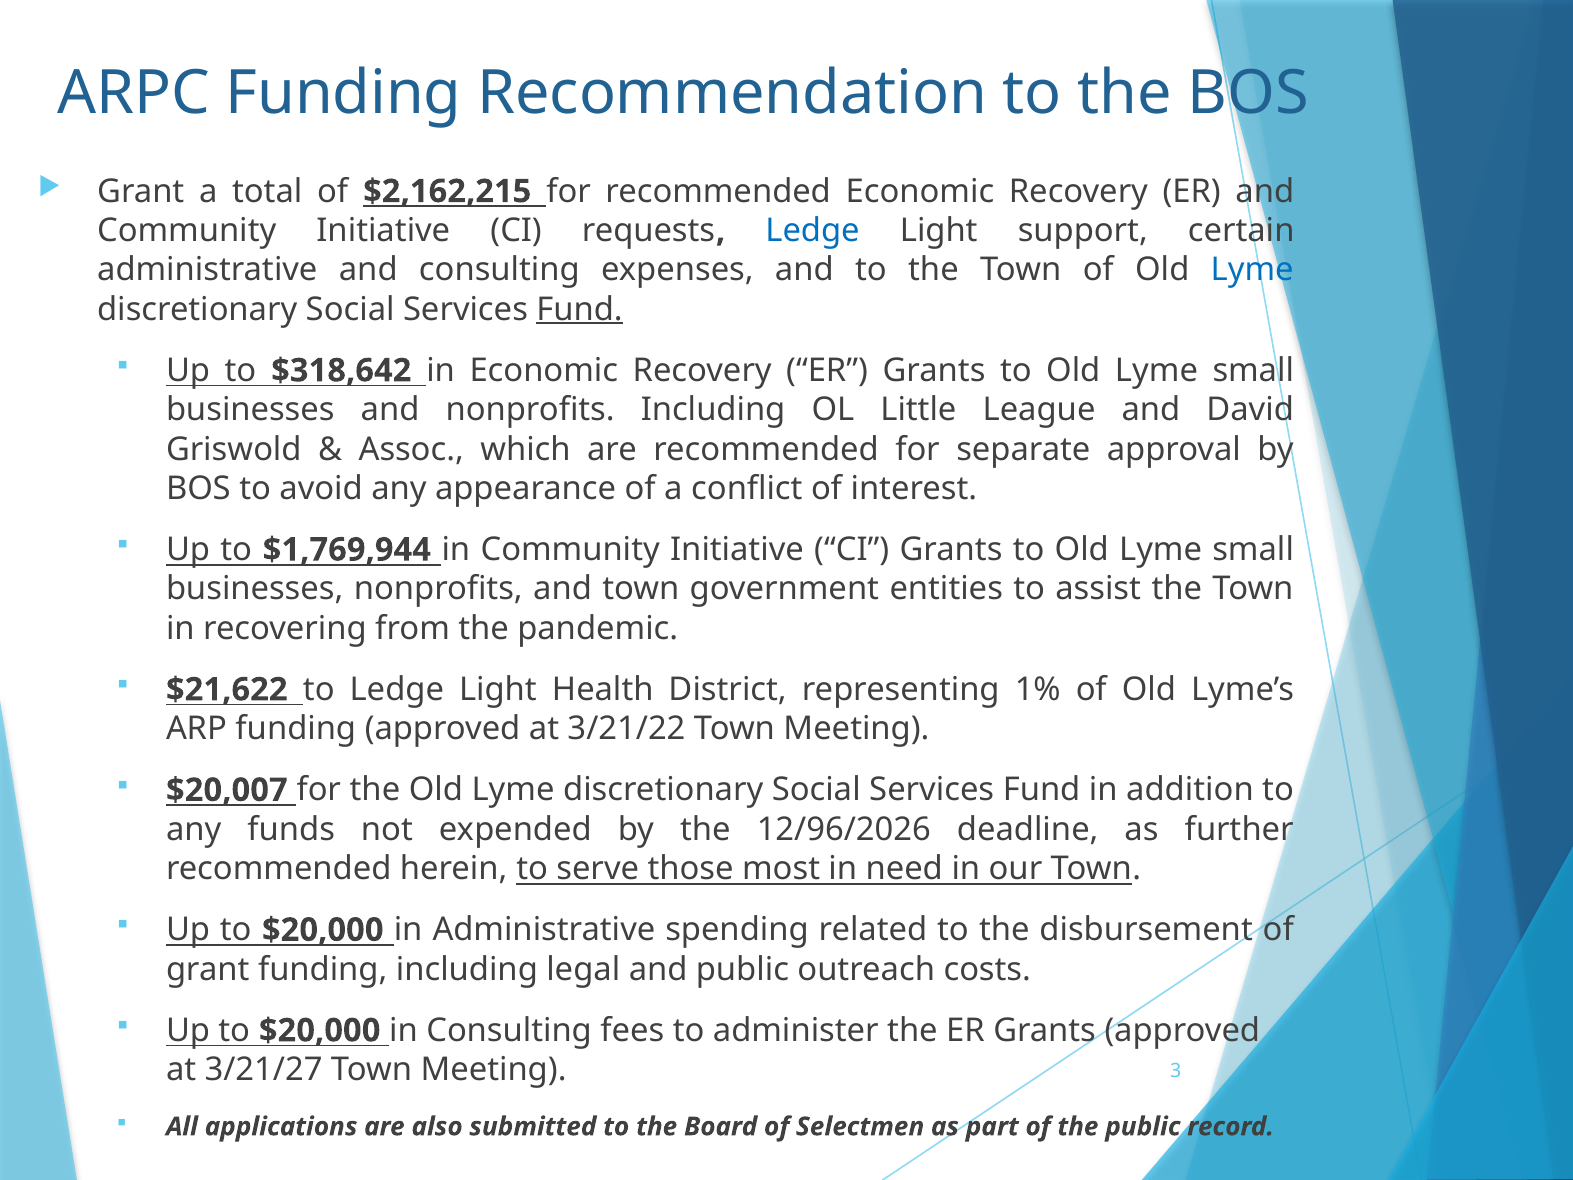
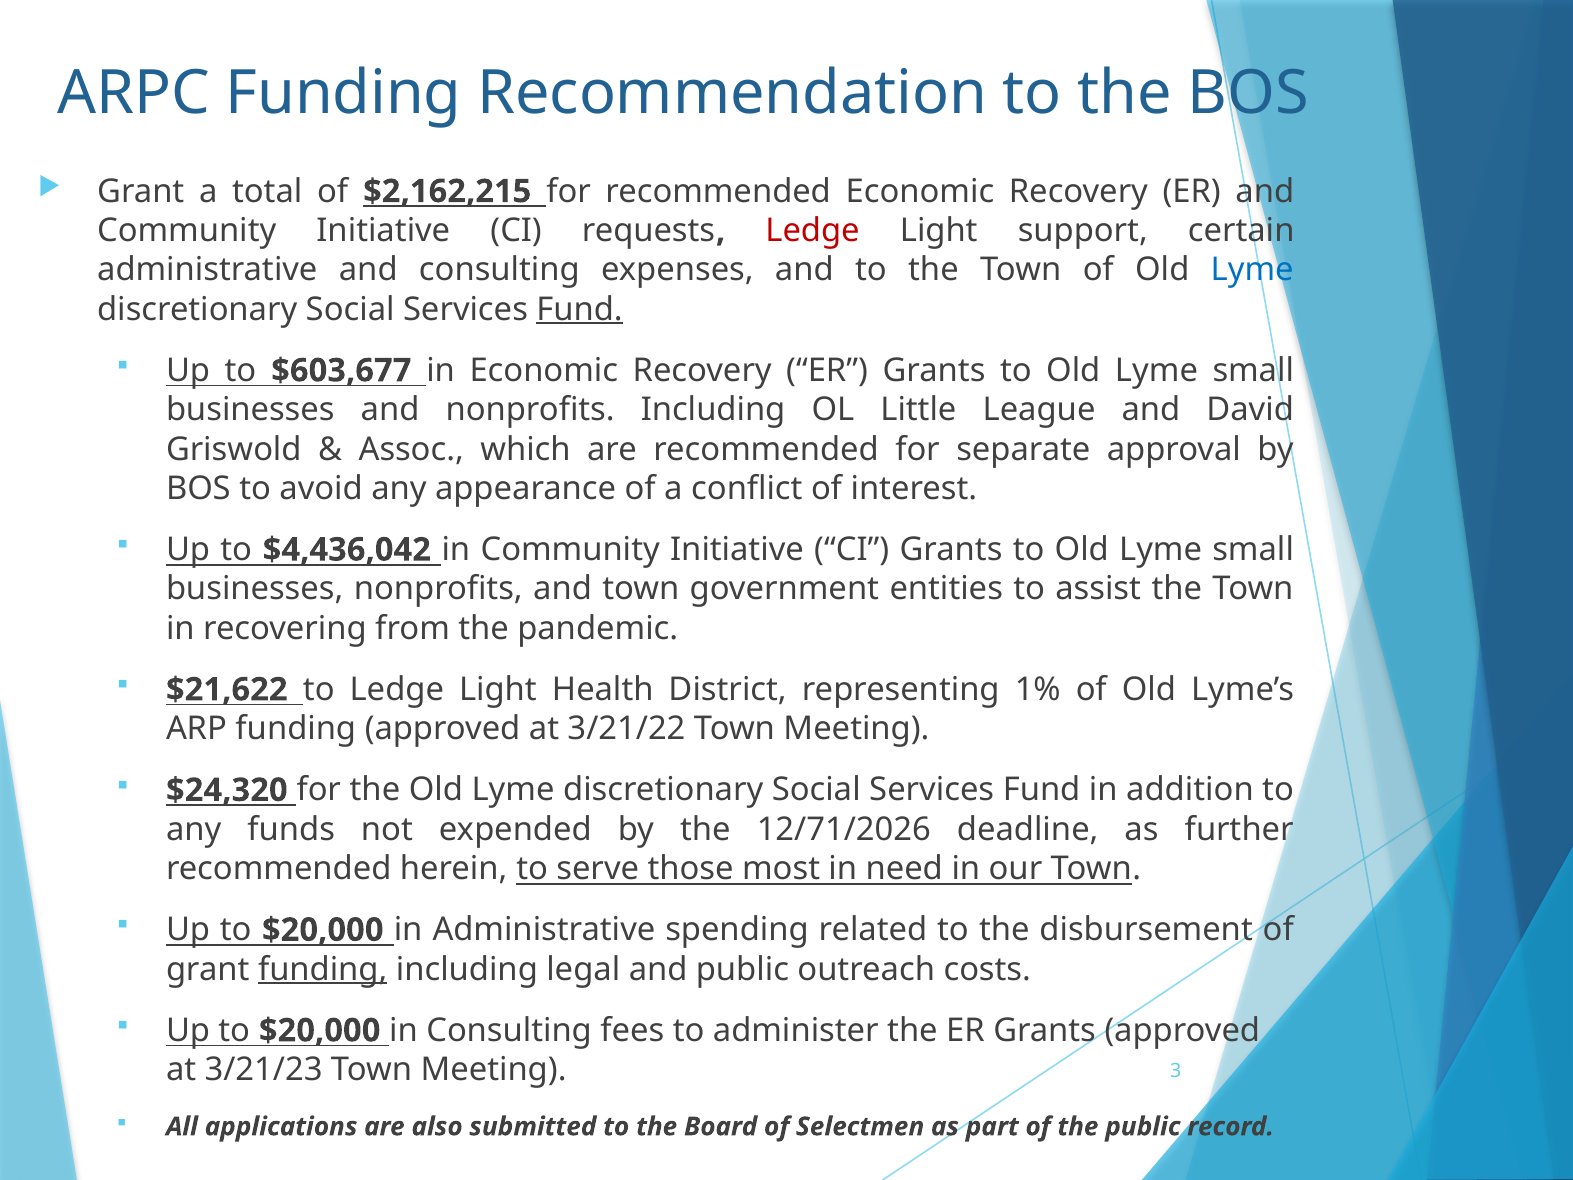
Ledge at (813, 231) colour: blue -> red
$318,642: $318,642 -> $603,677
$1,769,944: $1,769,944 -> $4,436,042
$20,007: $20,007 -> $24,320
12/96/2026: 12/96/2026 -> 12/71/2026
funding at (323, 969) underline: none -> present
3/21/27: 3/21/27 -> 3/21/23
